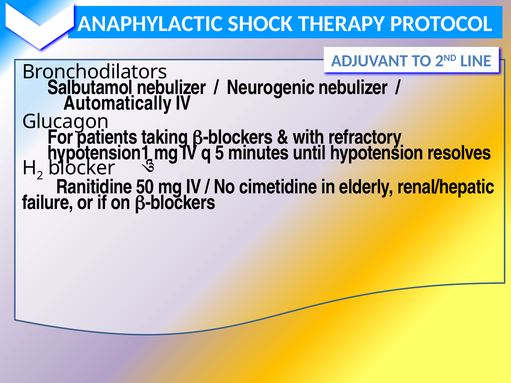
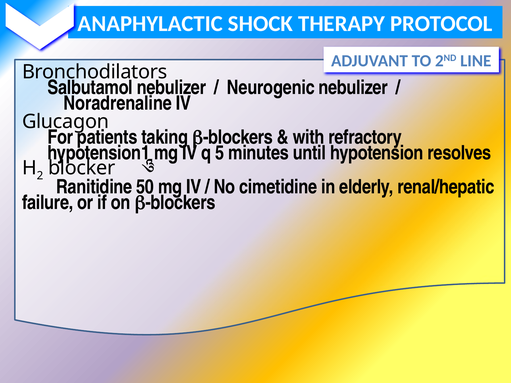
Automatically: Automatically -> Noradrenaline
